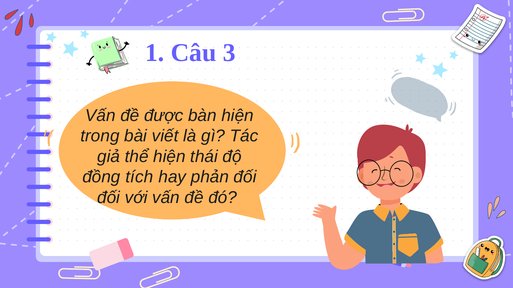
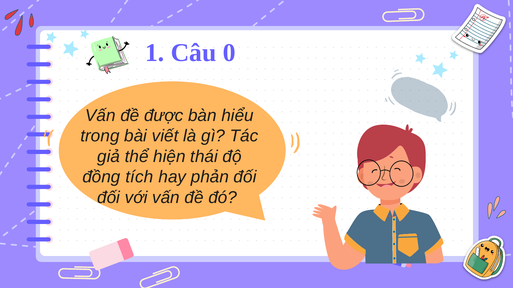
3: 3 -> 0
bàn hiện: hiện -> hiểu
